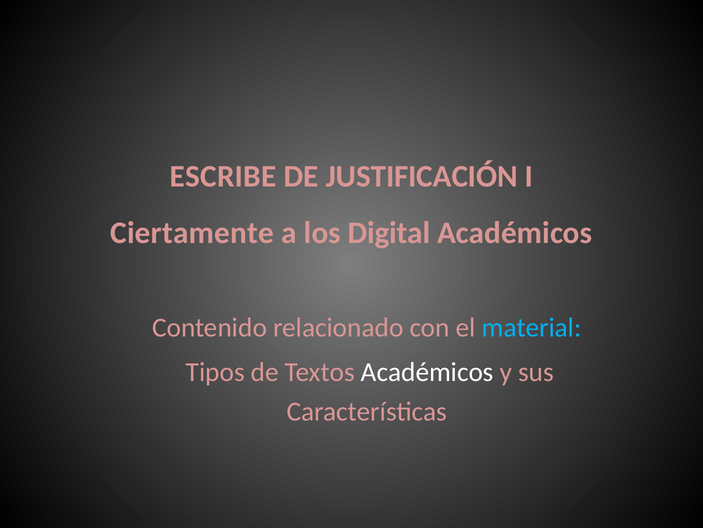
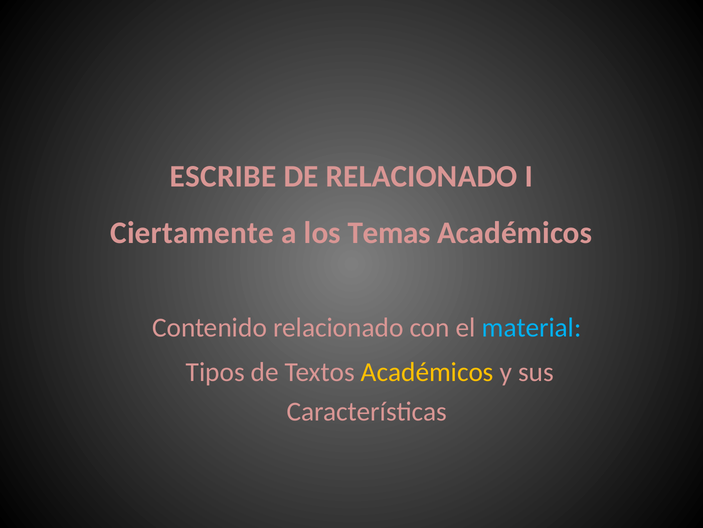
DE JUSTIFICACIÓN: JUSTIFICACIÓN -> RELACIONADO
Digital: Digital -> Temas
Académicos at (427, 372) colour: white -> yellow
